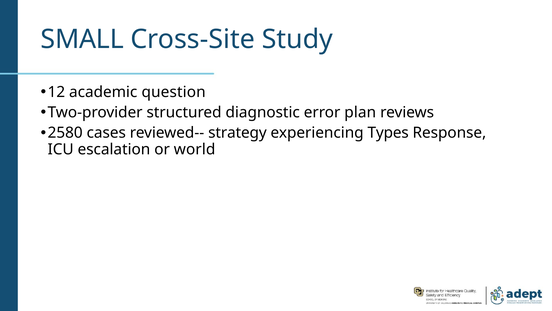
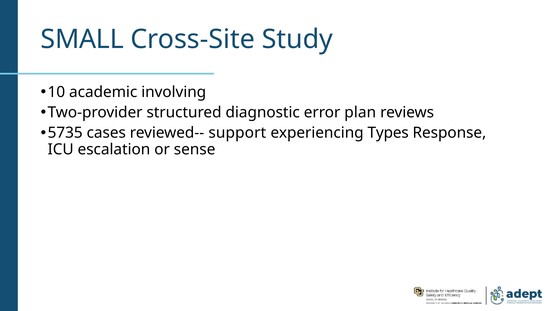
12: 12 -> 10
question: question -> involving
2580: 2580 -> 5735
strategy: strategy -> support
world: world -> sense
